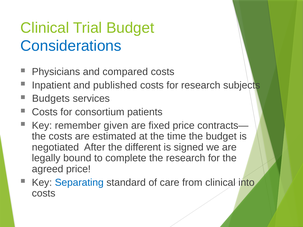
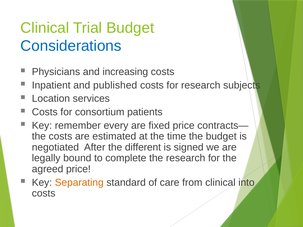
compared: compared -> increasing
Budgets: Budgets -> Location
given: given -> every
Separating colour: blue -> orange
